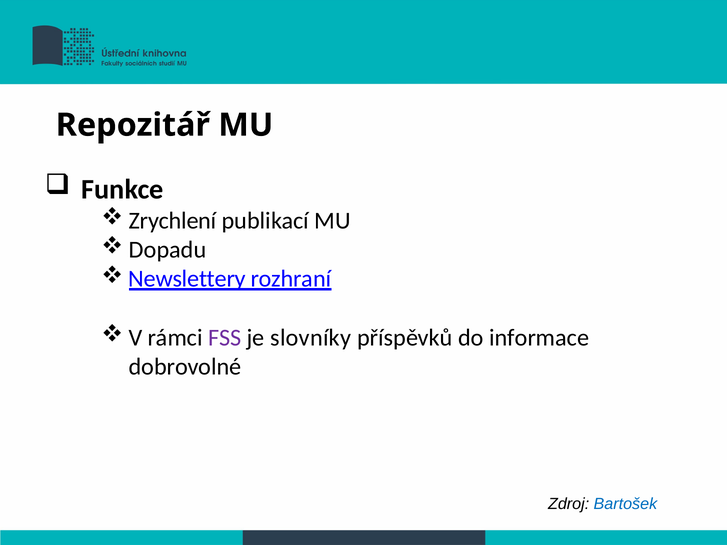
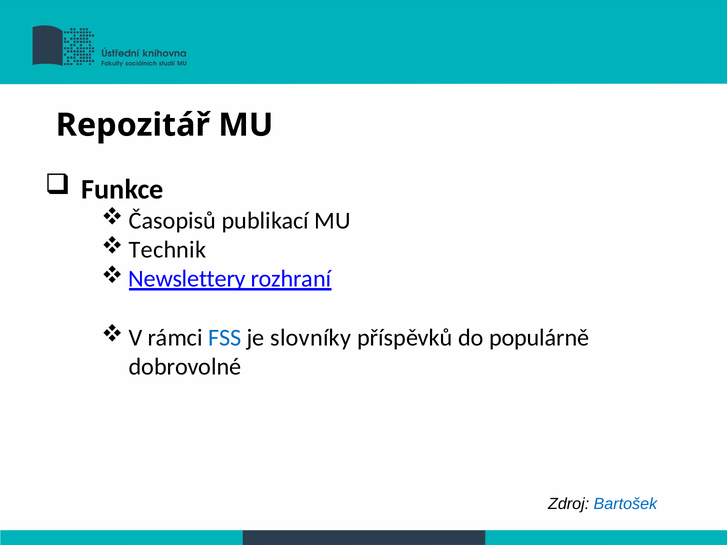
Zrychlení: Zrychlení -> Časopisů
Dopadu: Dopadu -> Technik
FSS colour: purple -> blue
informace: informace -> populárně
